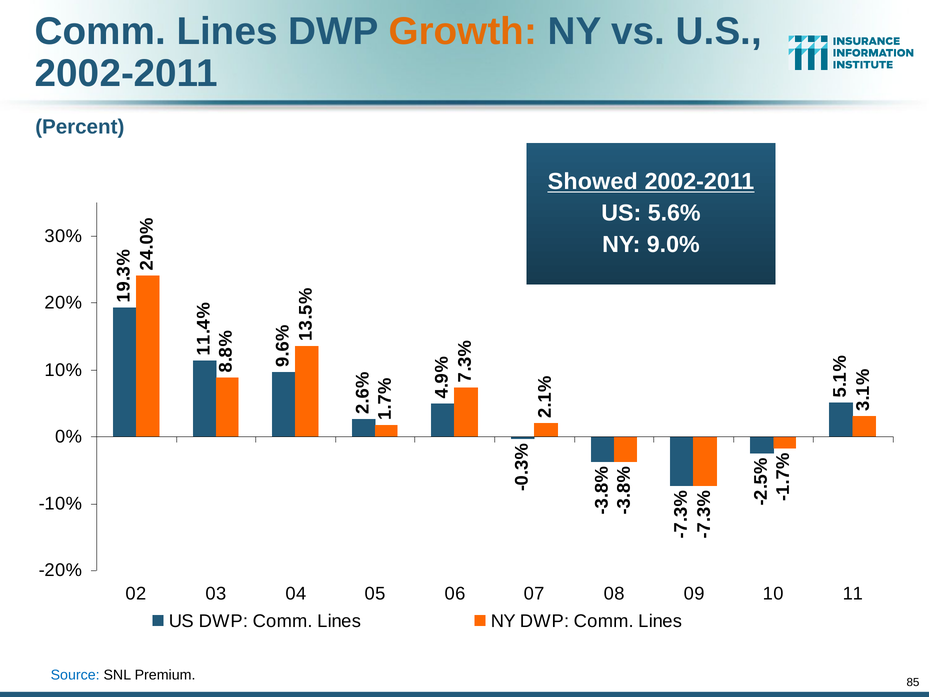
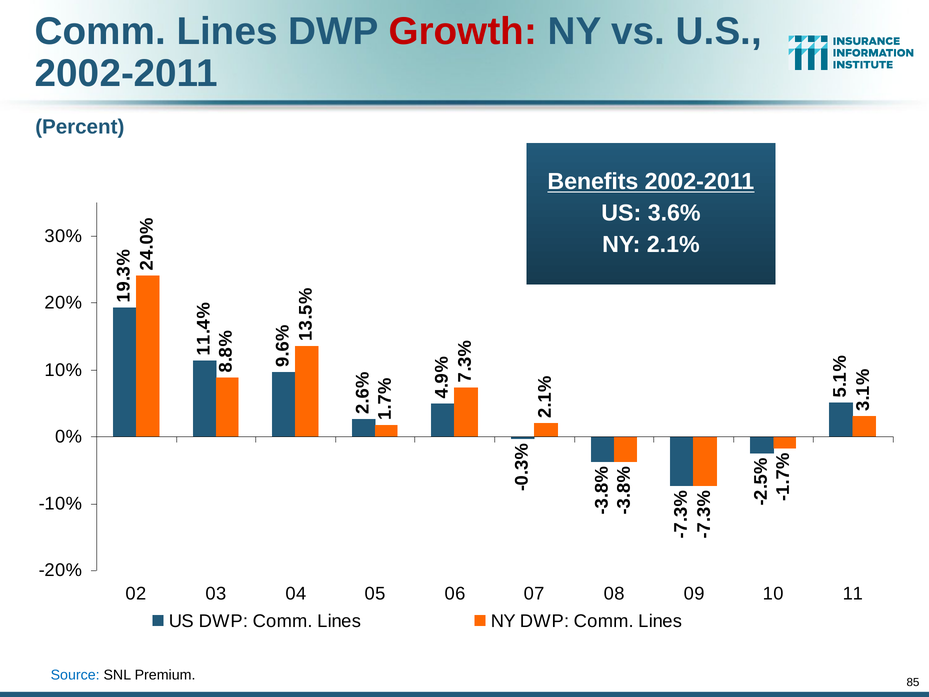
Growth colour: orange -> red
Showed: Showed -> Benefits
5.6%: 5.6% -> 3.6%
9.0%: 9.0% -> 2.1%
